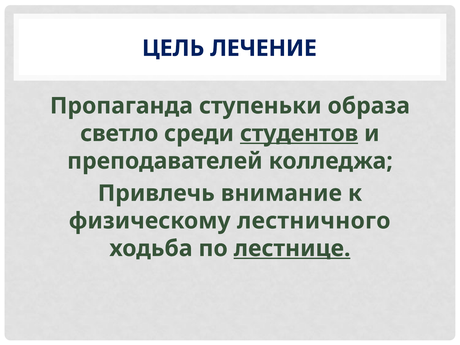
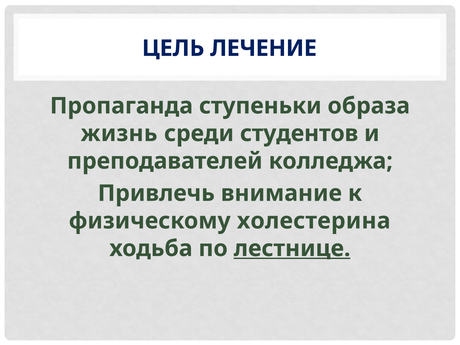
светло: светло -> жизнь
студентов underline: present -> none
лестничного: лестничного -> холестерина
